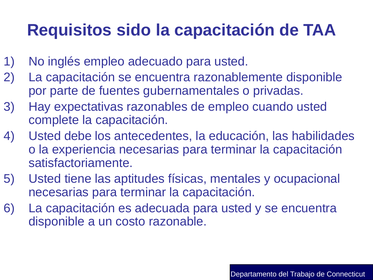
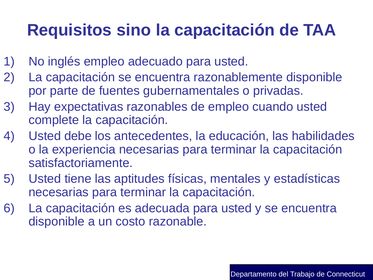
sido: sido -> sino
ocupacional: ocupacional -> estadísticas
